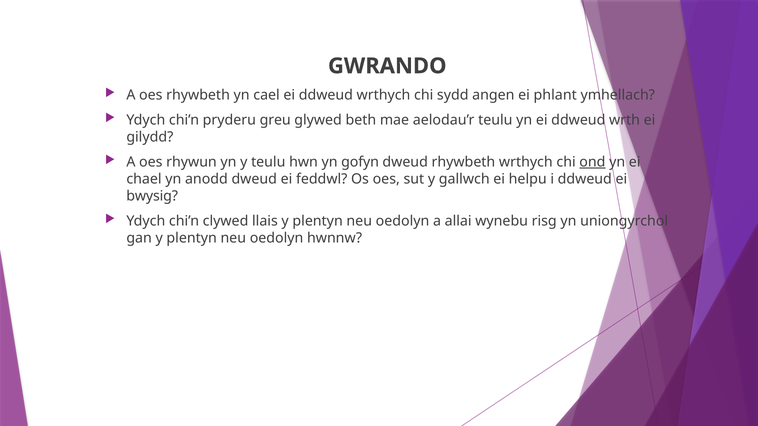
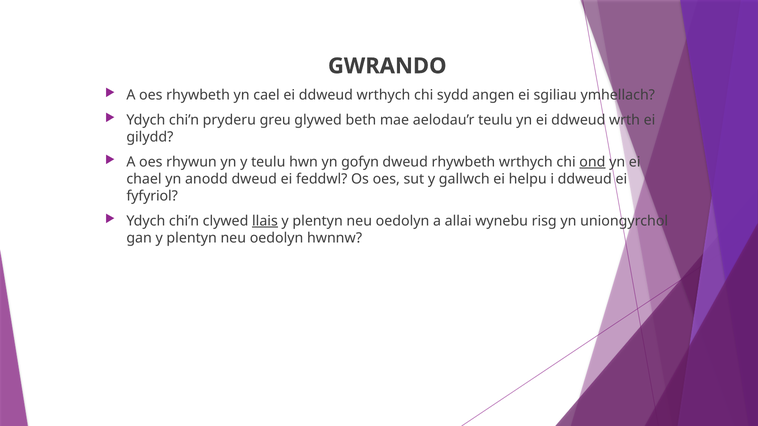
phlant: phlant -> sgiliau
bwysig: bwysig -> fyfyriol
llais underline: none -> present
